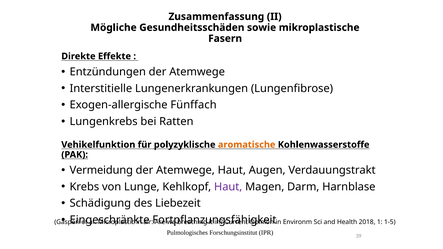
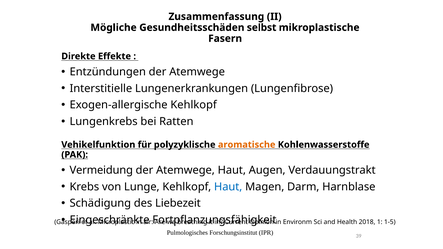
sowie: sowie -> selbst
Exogen-allergische Fünffach: Fünffach -> Kehlkopf
Haut at (228, 187) colour: purple -> blue
